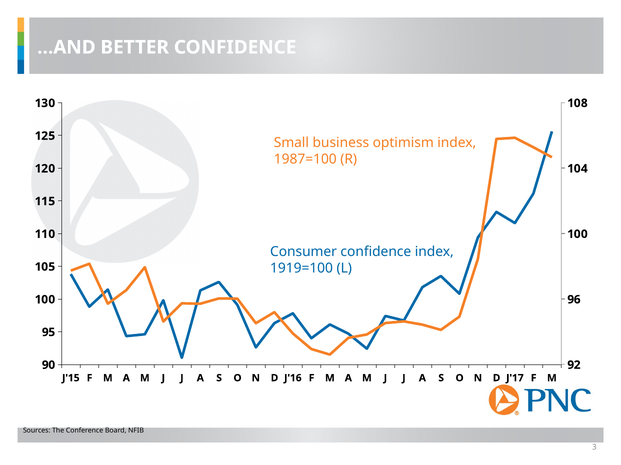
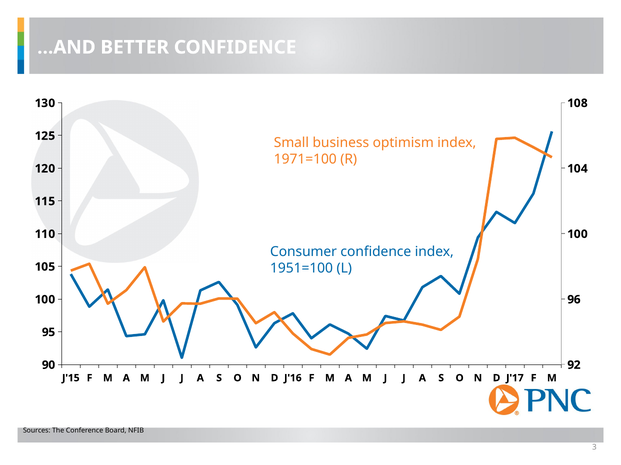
1987=100: 1987=100 -> 1971=100
1919=100: 1919=100 -> 1951=100
